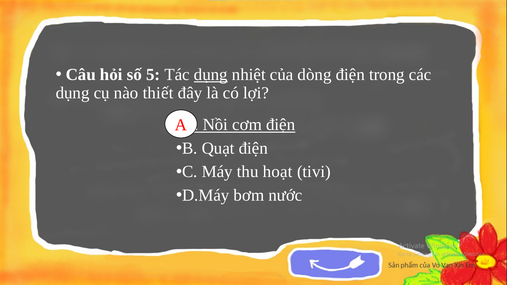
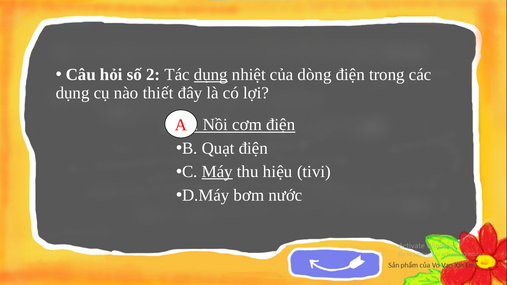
5: 5 -> 2
Máy underline: none -> present
hoạt: hoạt -> hiệu
